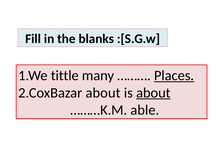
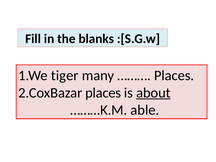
tittle: tittle -> tiger
Places at (174, 76) underline: present -> none
2.CoxBazar about: about -> places
